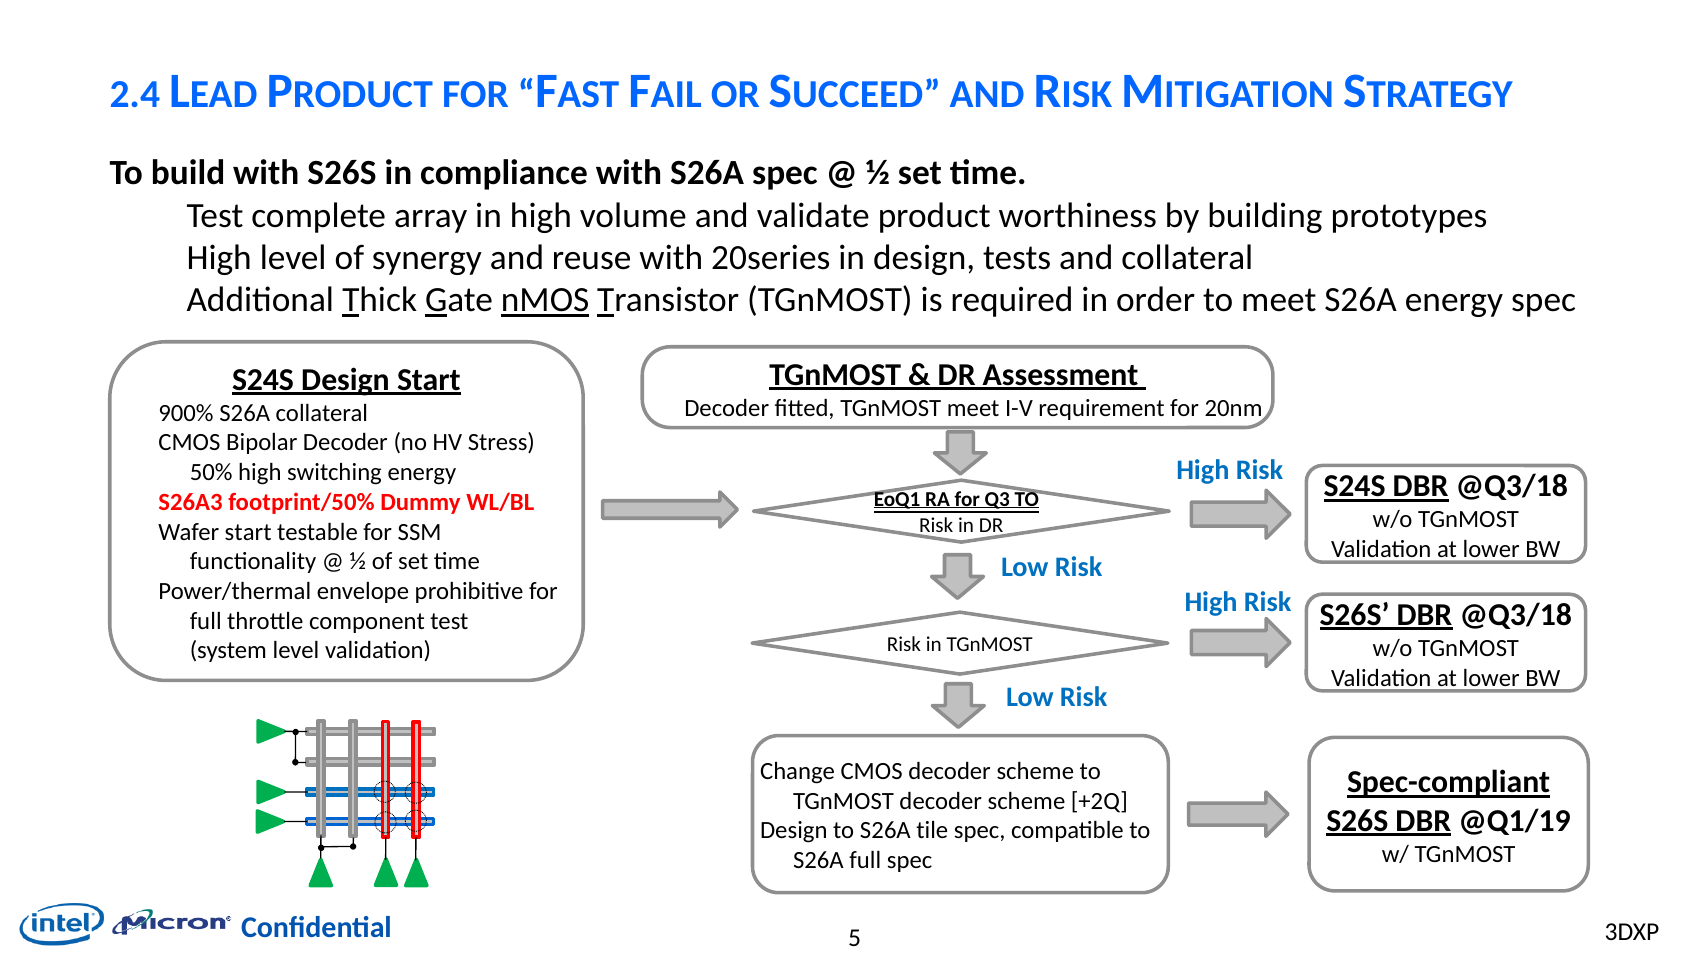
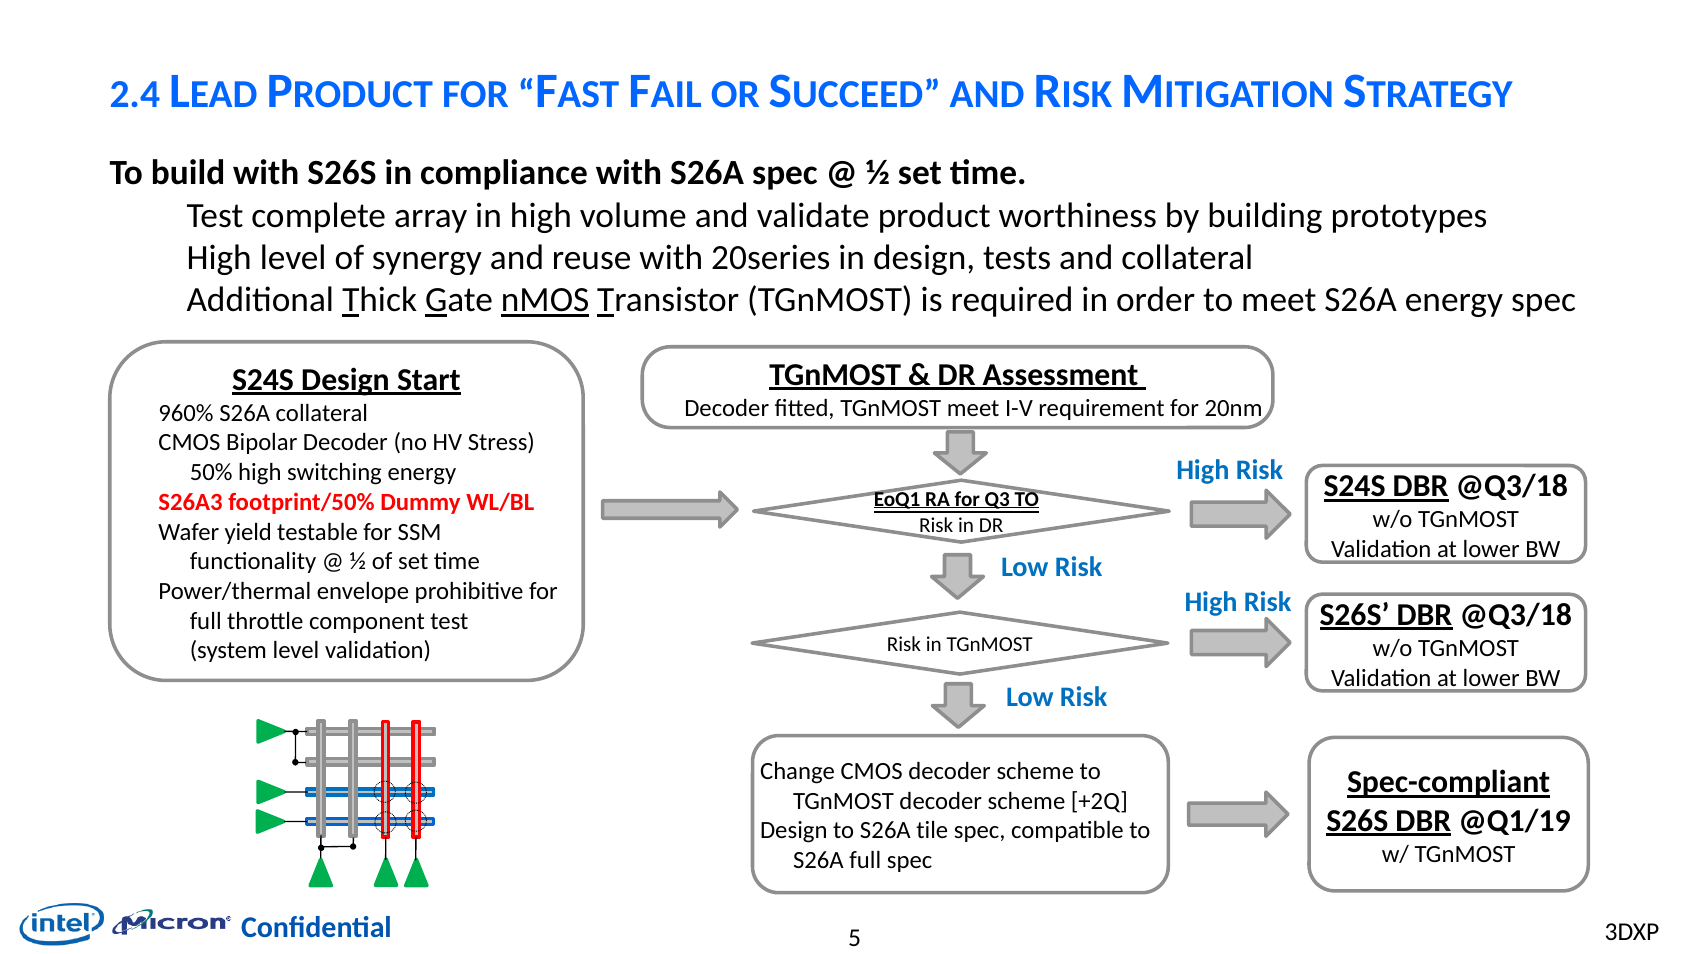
900%: 900% -> 960%
Wafer start: start -> yield
